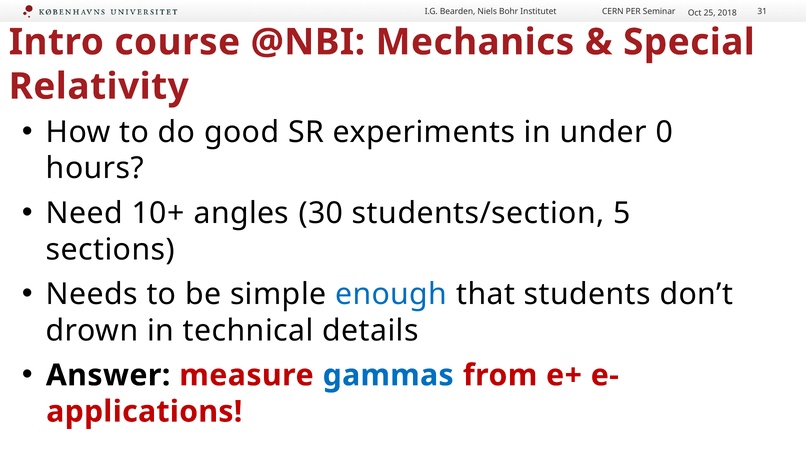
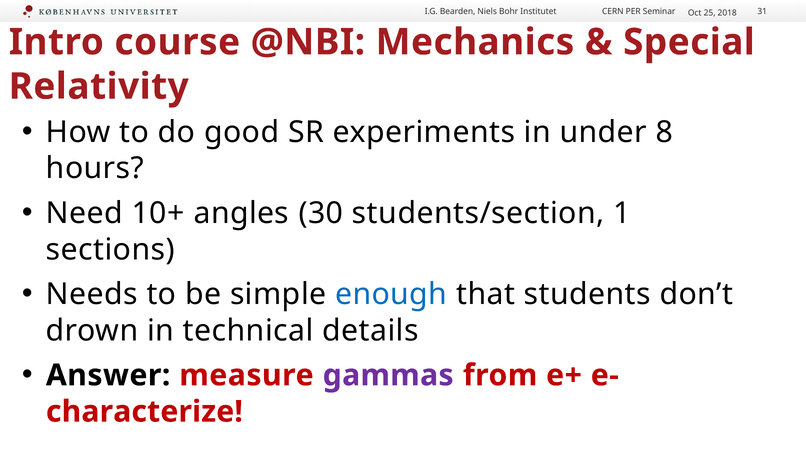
0: 0 -> 8
5: 5 -> 1
gammas colour: blue -> purple
applications: applications -> characterize
